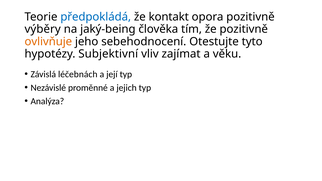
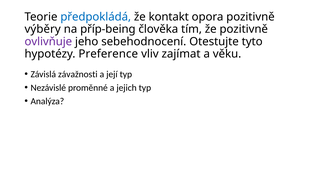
jaký-being: jaký-being -> příp-being
ovlivňuje colour: orange -> purple
Subjektivní: Subjektivní -> Preference
léčebnách: léčebnách -> závažnosti
